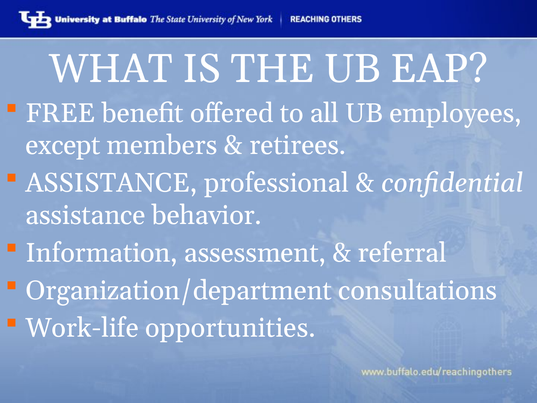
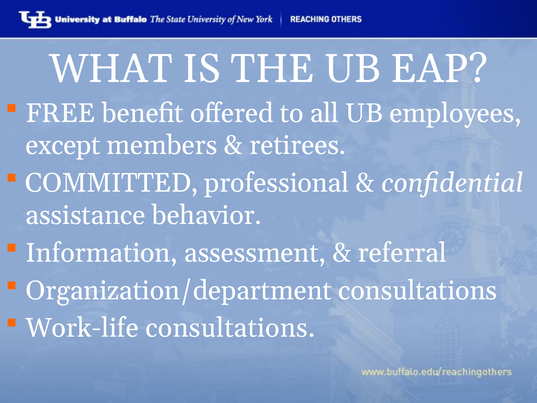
ASSISTANCE at (112, 183): ASSISTANCE -> COMMITTED
Work-life opportunities: opportunities -> consultations
